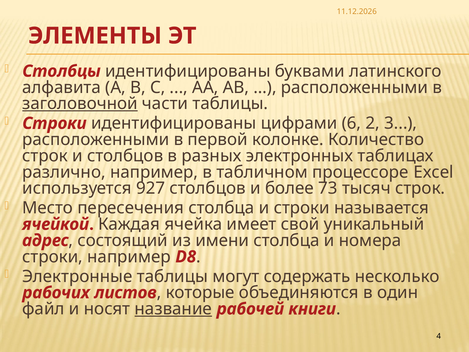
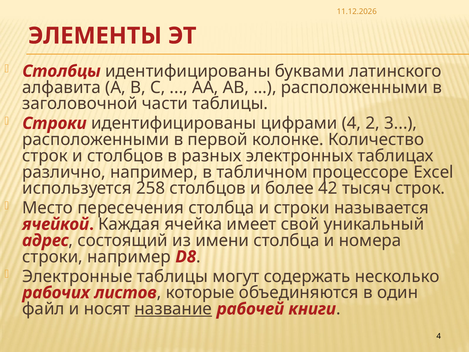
заголовочной underline: present -> none
цифрами 6: 6 -> 4
927: 927 -> 258
73: 73 -> 42
